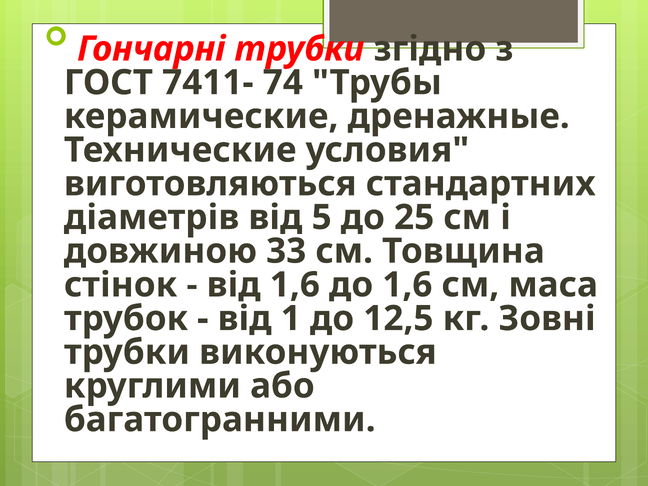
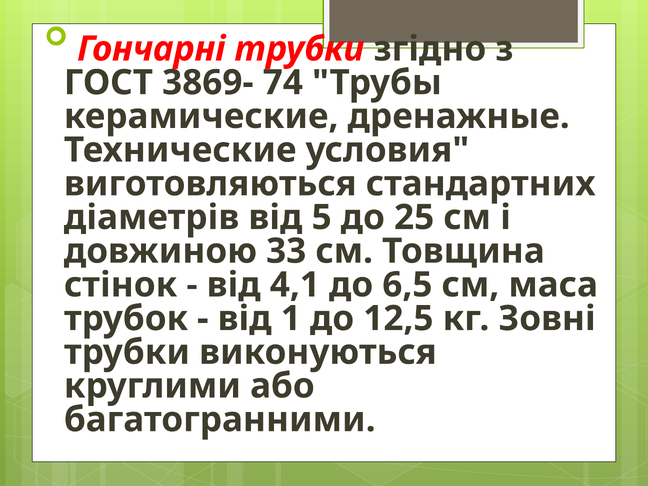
7411-: 7411- -> 3869-
від 1,6: 1,6 -> 4,1
до 1,6: 1,6 -> 6,5
